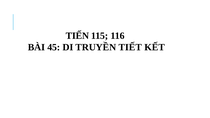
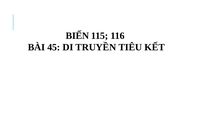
TIẾN: TIẾN -> BIẾN
TIẾT: TIẾT -> TIÊU
